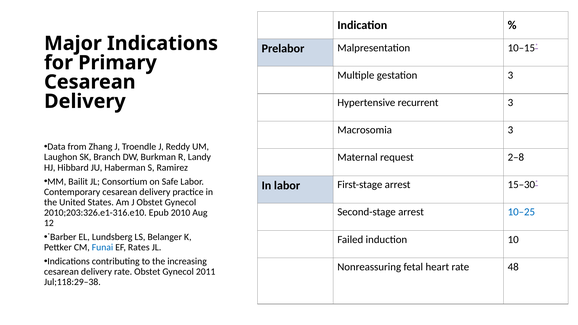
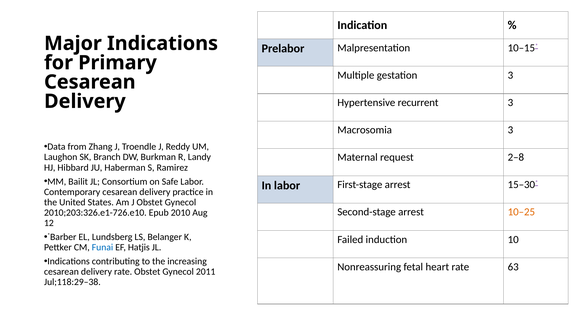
10–25 colour: blue -> orange
2010;203:326.e1-316.e10: 2010;203:326.e1-316.e10 -> 2010;203:326.e1-726.e10
Rates: Rates -> Hatjis
48: 48 -> 63
